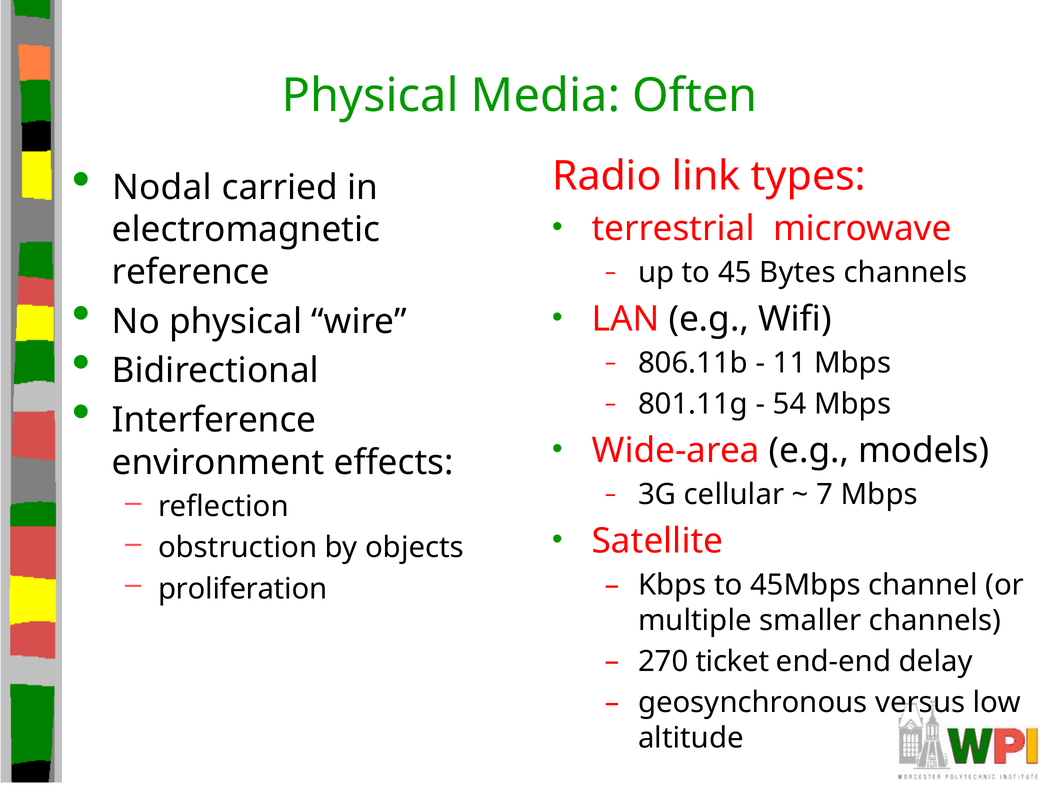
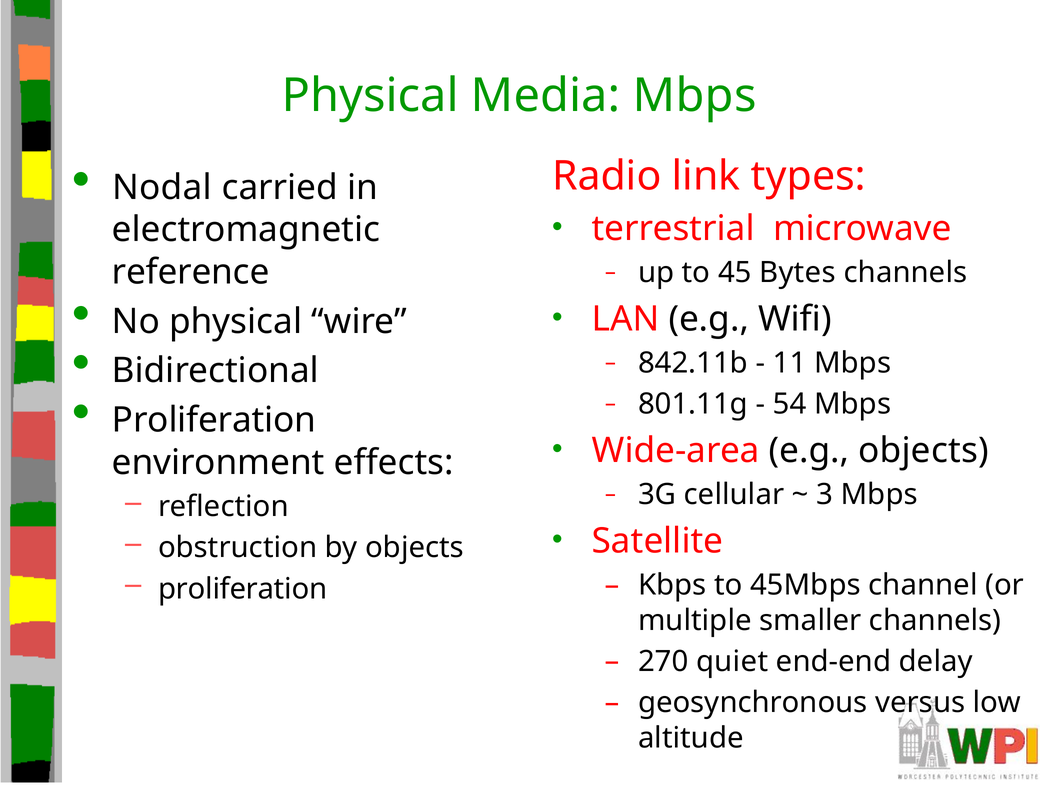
Media Often: Often -> Mbps
806.11b: 806.11b -> 842.11b
Interference at (214, 420): Interference -> Proliferation
e.g models: models -> objects
7: 7 -> 3
ticket: ticket -> quiet
